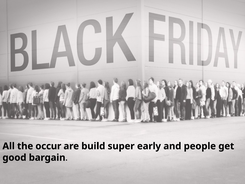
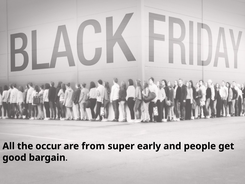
build: build -> from
